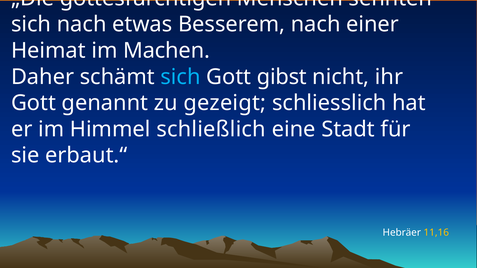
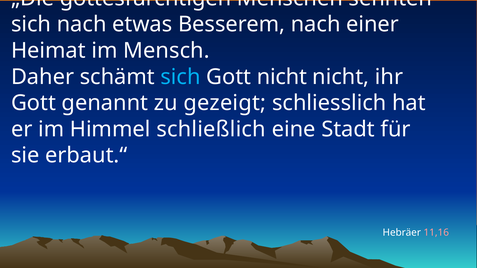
Machen: Machen -> Mensch
Gott gibst: gibst -> nicht
11,16 colour: yellow -> pink
